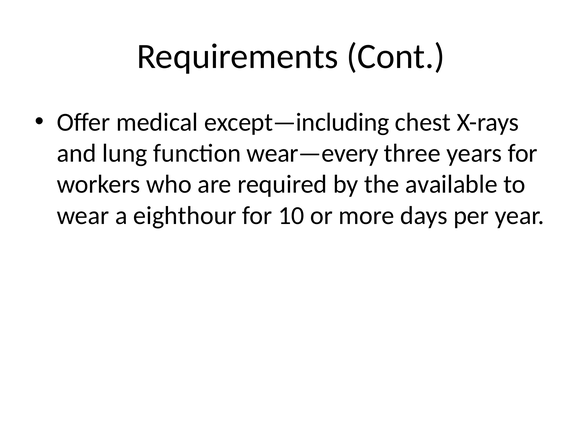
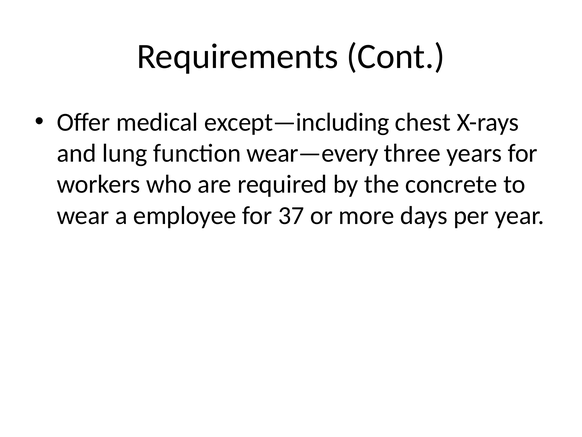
available: available -> concrete
eighthour: eighthour -> employee
10: 10 -> 37
